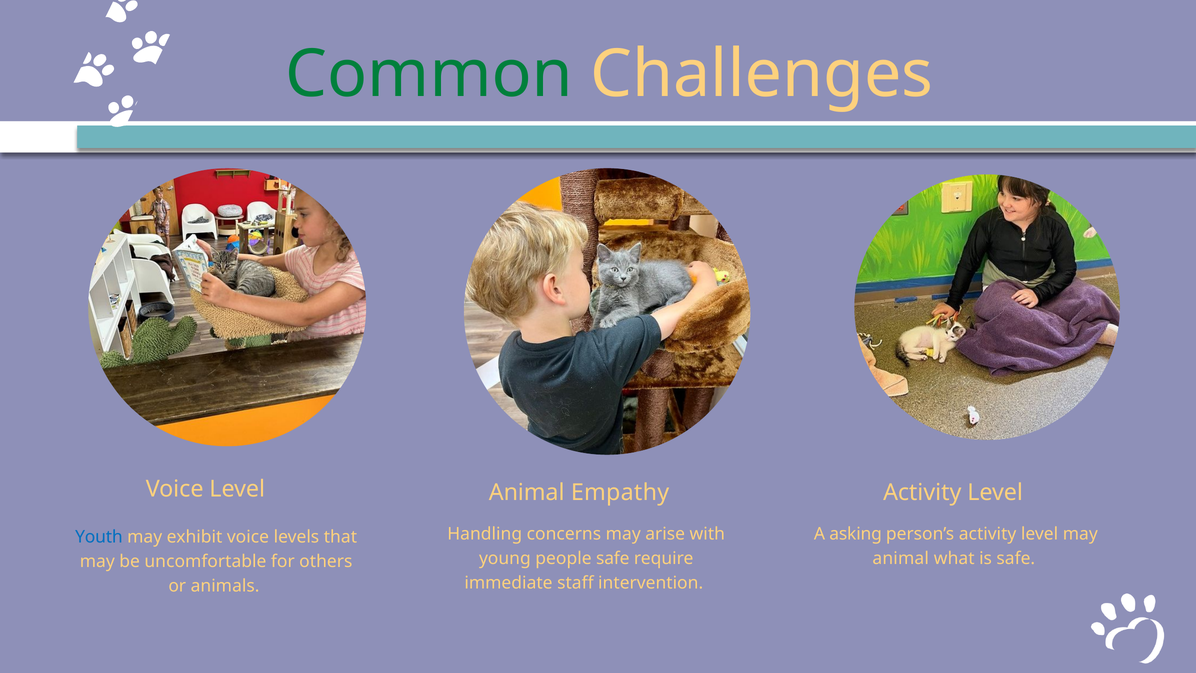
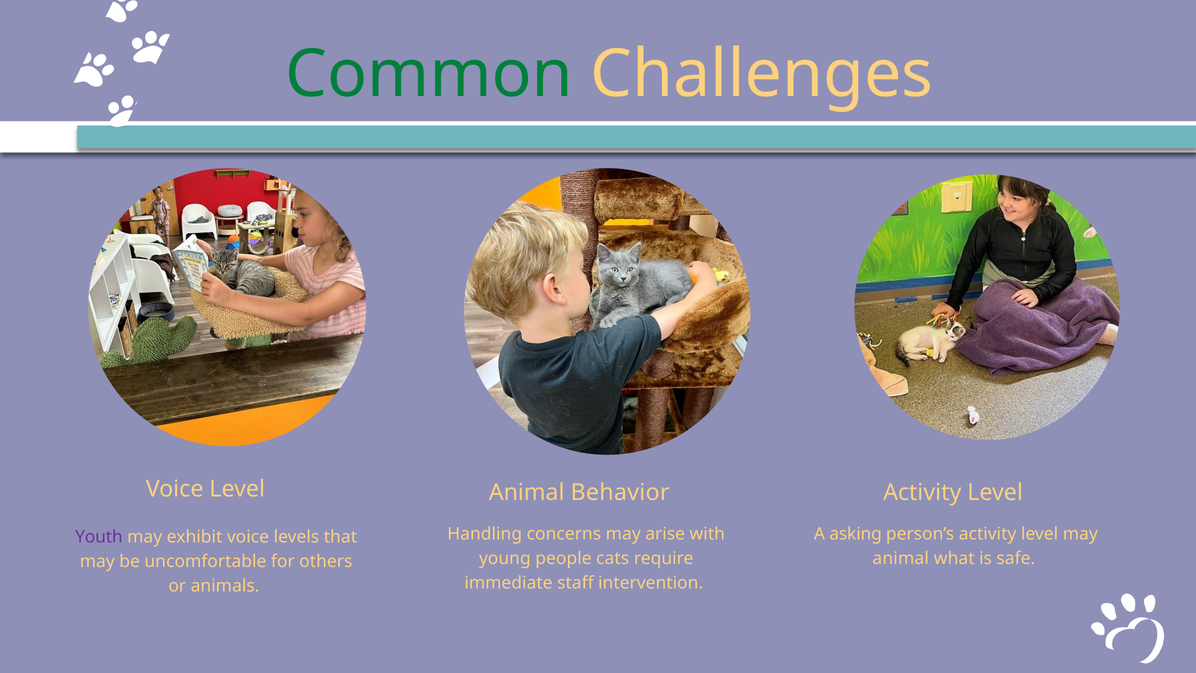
Empathy: Empathy -> Behavior
Youth colour: blue -> purple
people safe: safe -> cats
